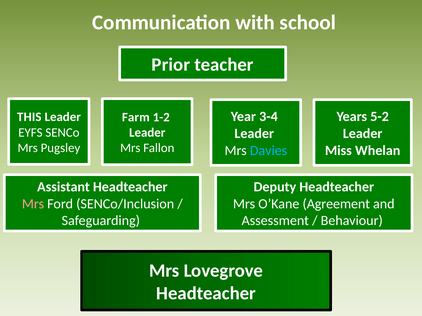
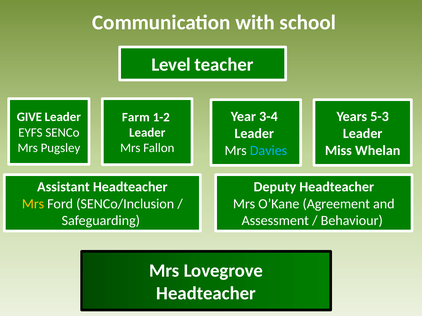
Prior: Prior -> Level
5-2: 5-2 -> 5-3
THIS: THIS -> GIVE
Mrs at (33, 204) colour: pink -> yellow
